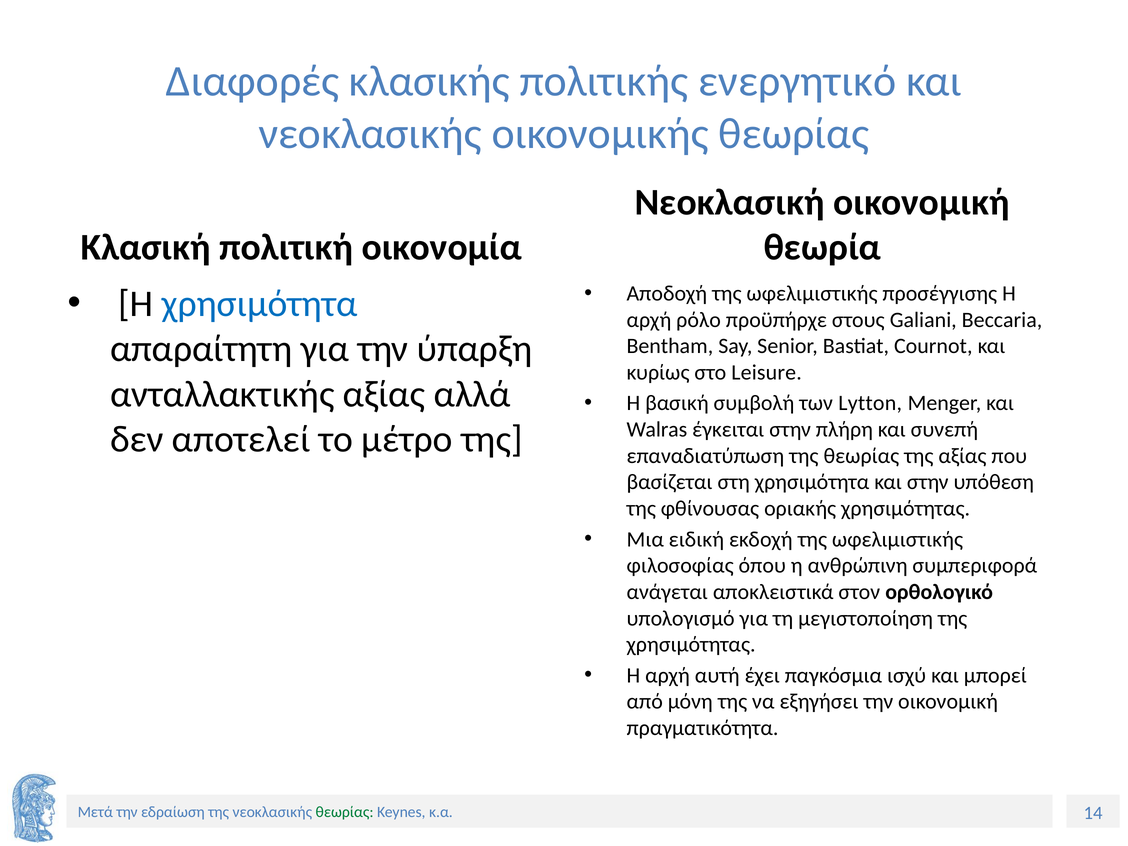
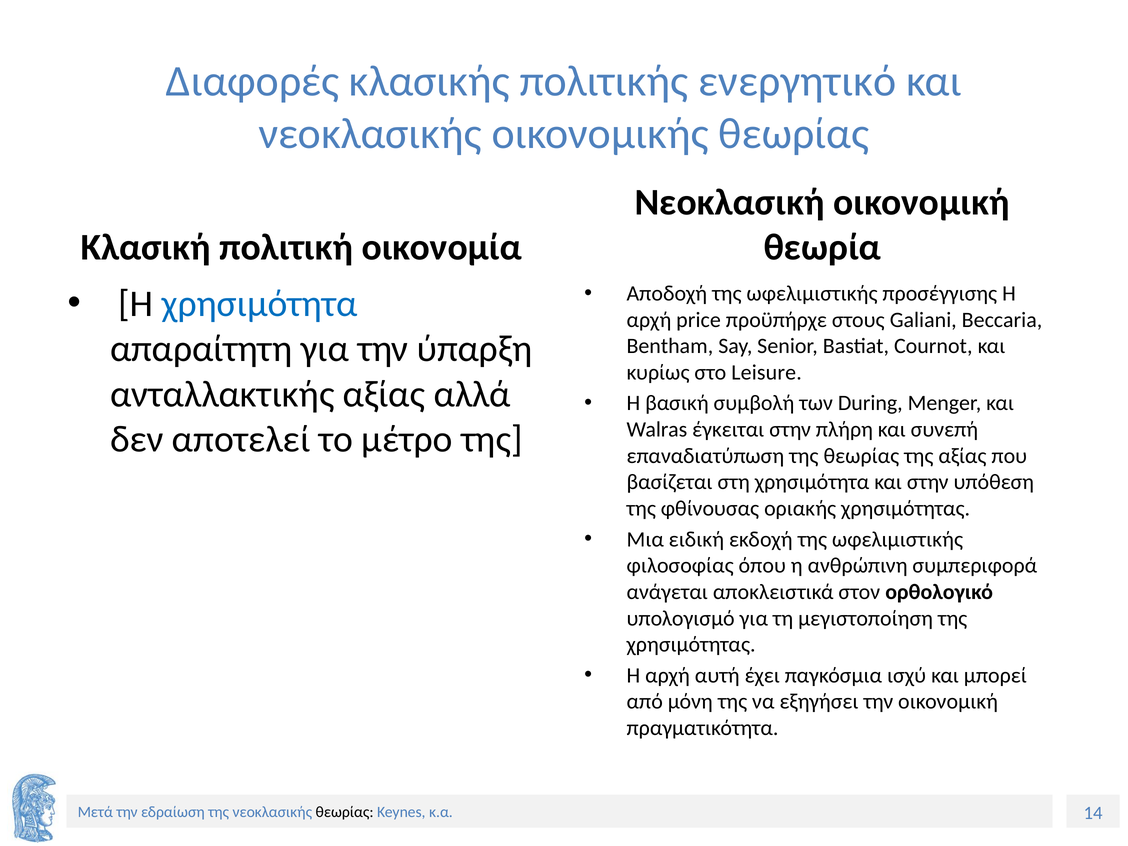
ρόλο: ρόλο -> price
Lytton: Lytton -> During
θεωρίας at (345, 812) colour: green -> black
